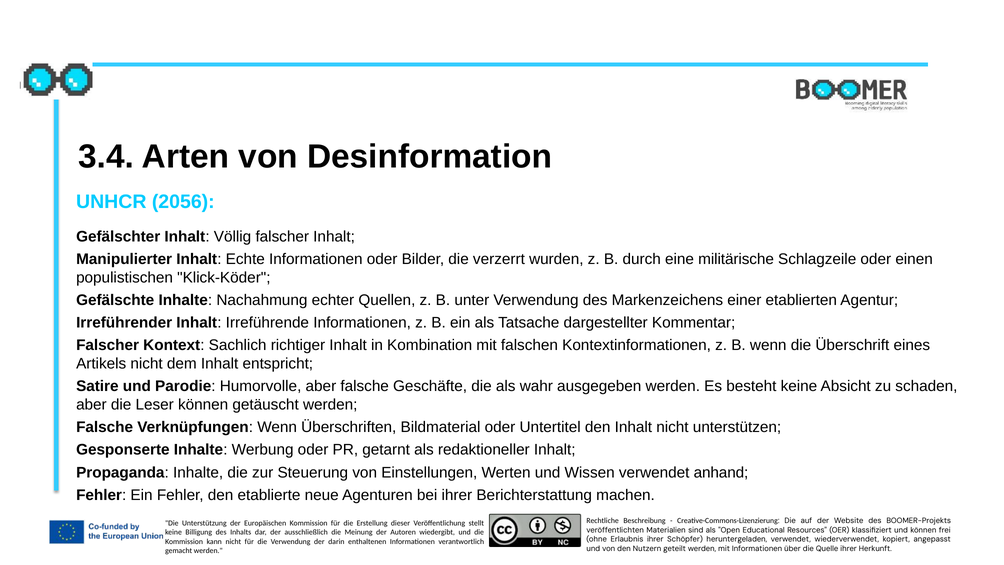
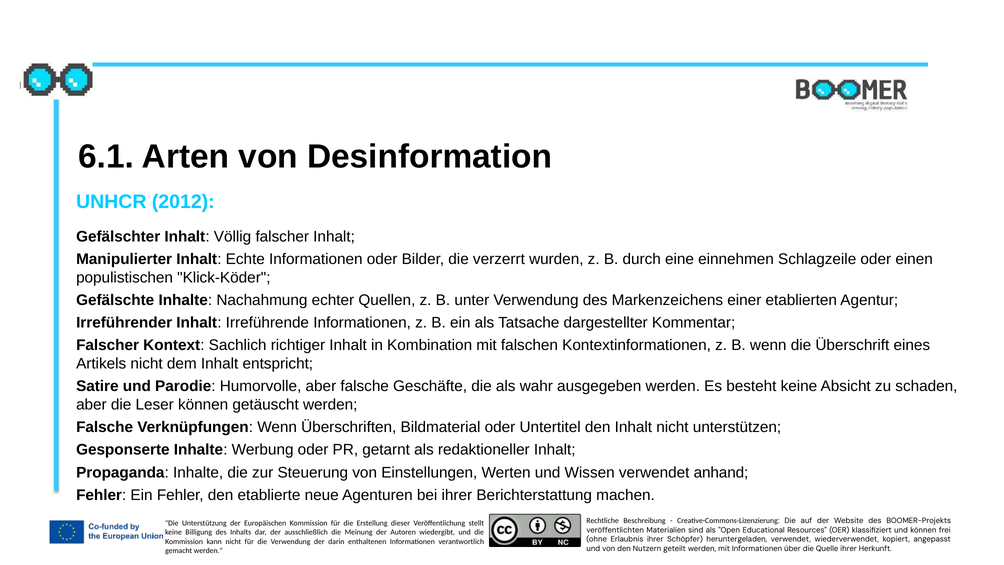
3.4: 3.4 -> 6.1
2056: 2056 -> 2012
militärische: militärische -> einnehmen
